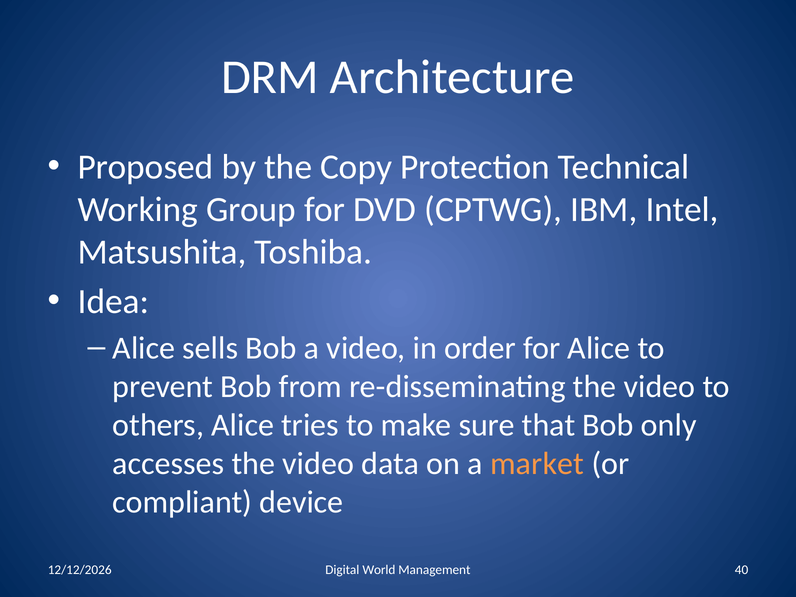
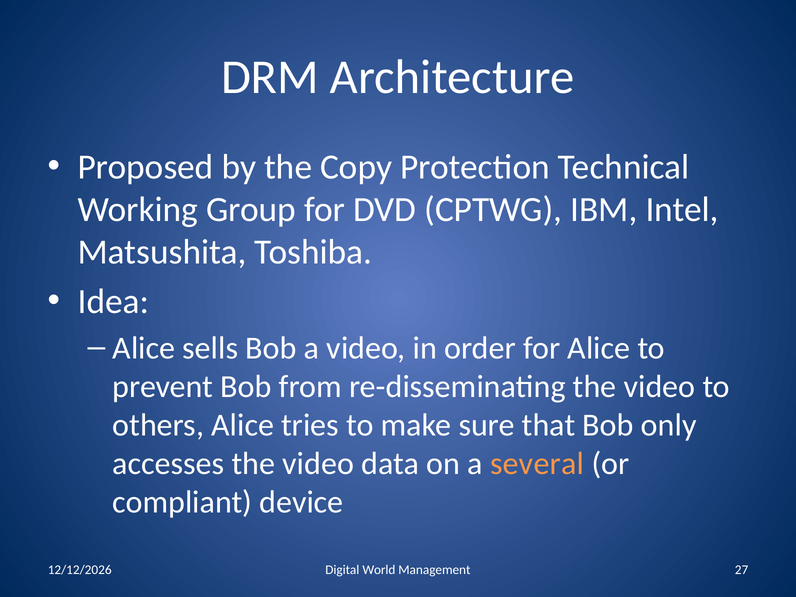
market: market -> several
40: 40 -> 27
